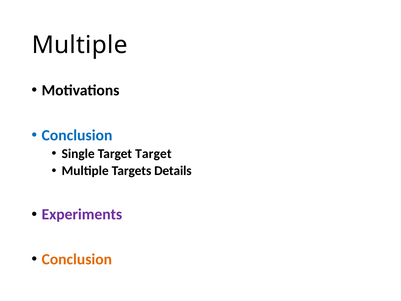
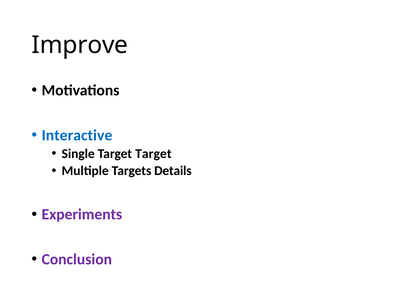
Multiple at (80, 45): Multiple -> Improve
Conclusion at (77, 135): Conclusion -> Interactive
Conclusion at (77, 259) colour: orange -> purple
